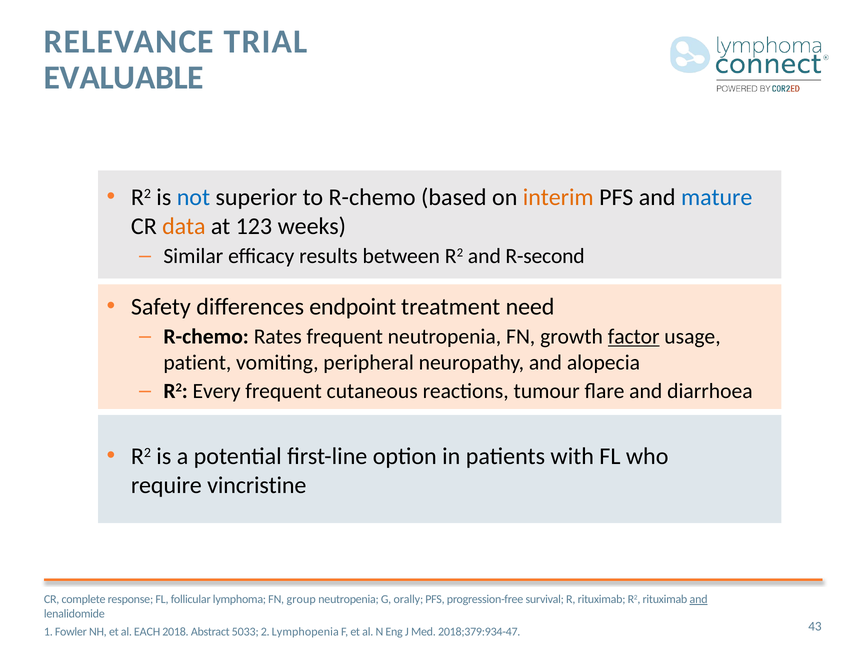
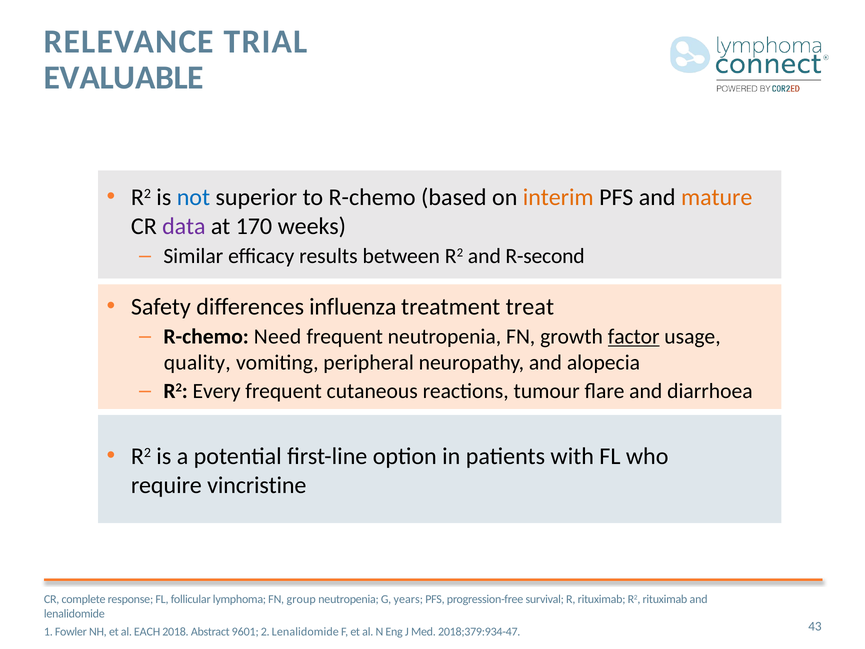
mature colour: blue -> orange
data colour: orange -> purple
123: 123 -> 170
endpoint: endpoint -> influenza
need: need -> treat
Rates: Rates -> Need
patient: patient -> quality
orally: orally -> years
and at (699, 599) underline: present -> none
5033: 5033 -> 9601
2 Lymphopenia: Lymphopenia -> Lenalidomide
